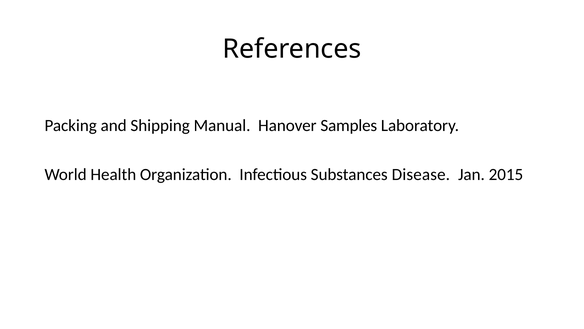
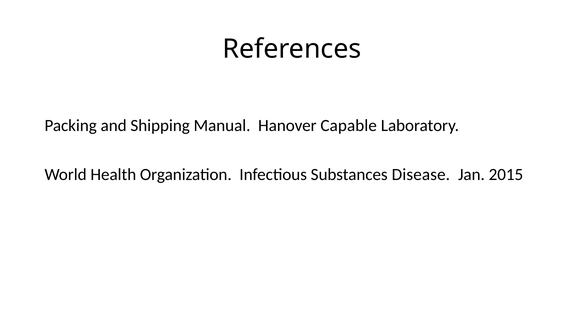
Samples: Samples -> Capable
